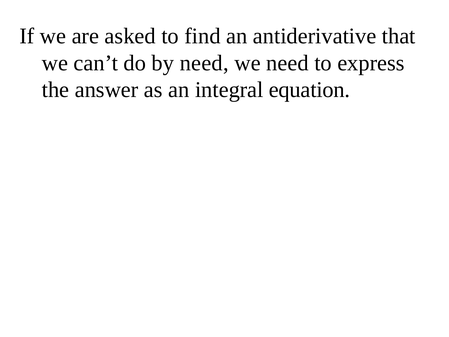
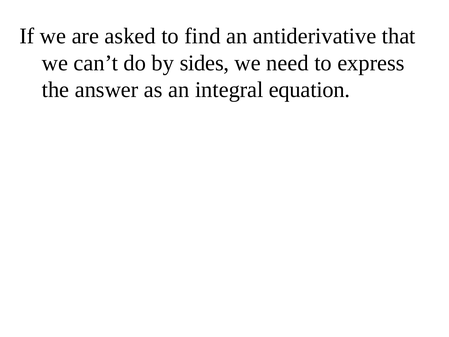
by need: need -> sides
